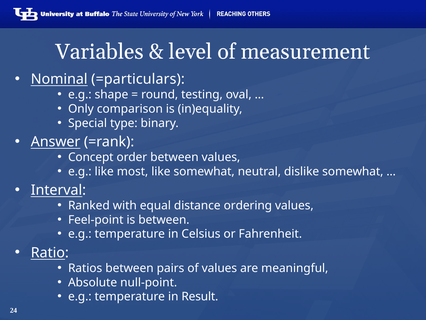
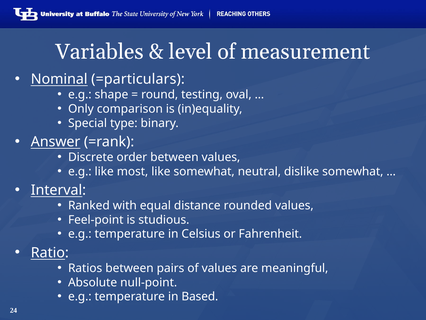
Concept: Concept -> Discrete
ordering: ordering -> rounded
is between: between -> studious
Result: Result -> Based
